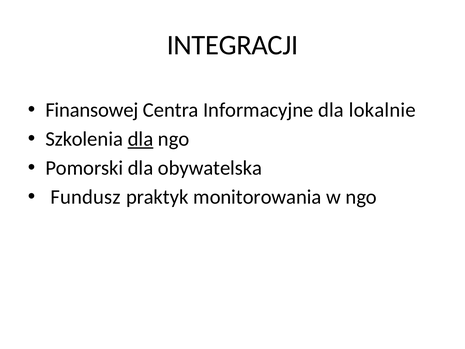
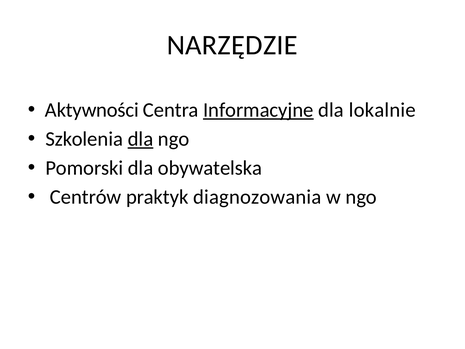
INTEGRACJI: INTEGRACJI -> NARZĘDZIE
Finansowej: Finansowej -> Aktywności
Informacyjne underline: none -> present
Fundusz: Fundusz -> Centrów
monitorowania: monitorowania -> diagnozowania
